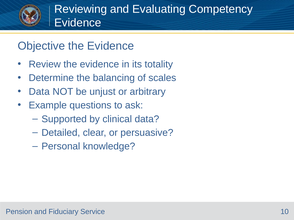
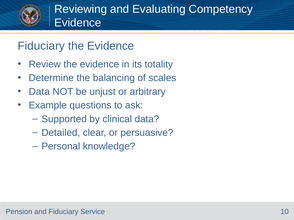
Objective at (41, 46): Objective -> Fiduciary
